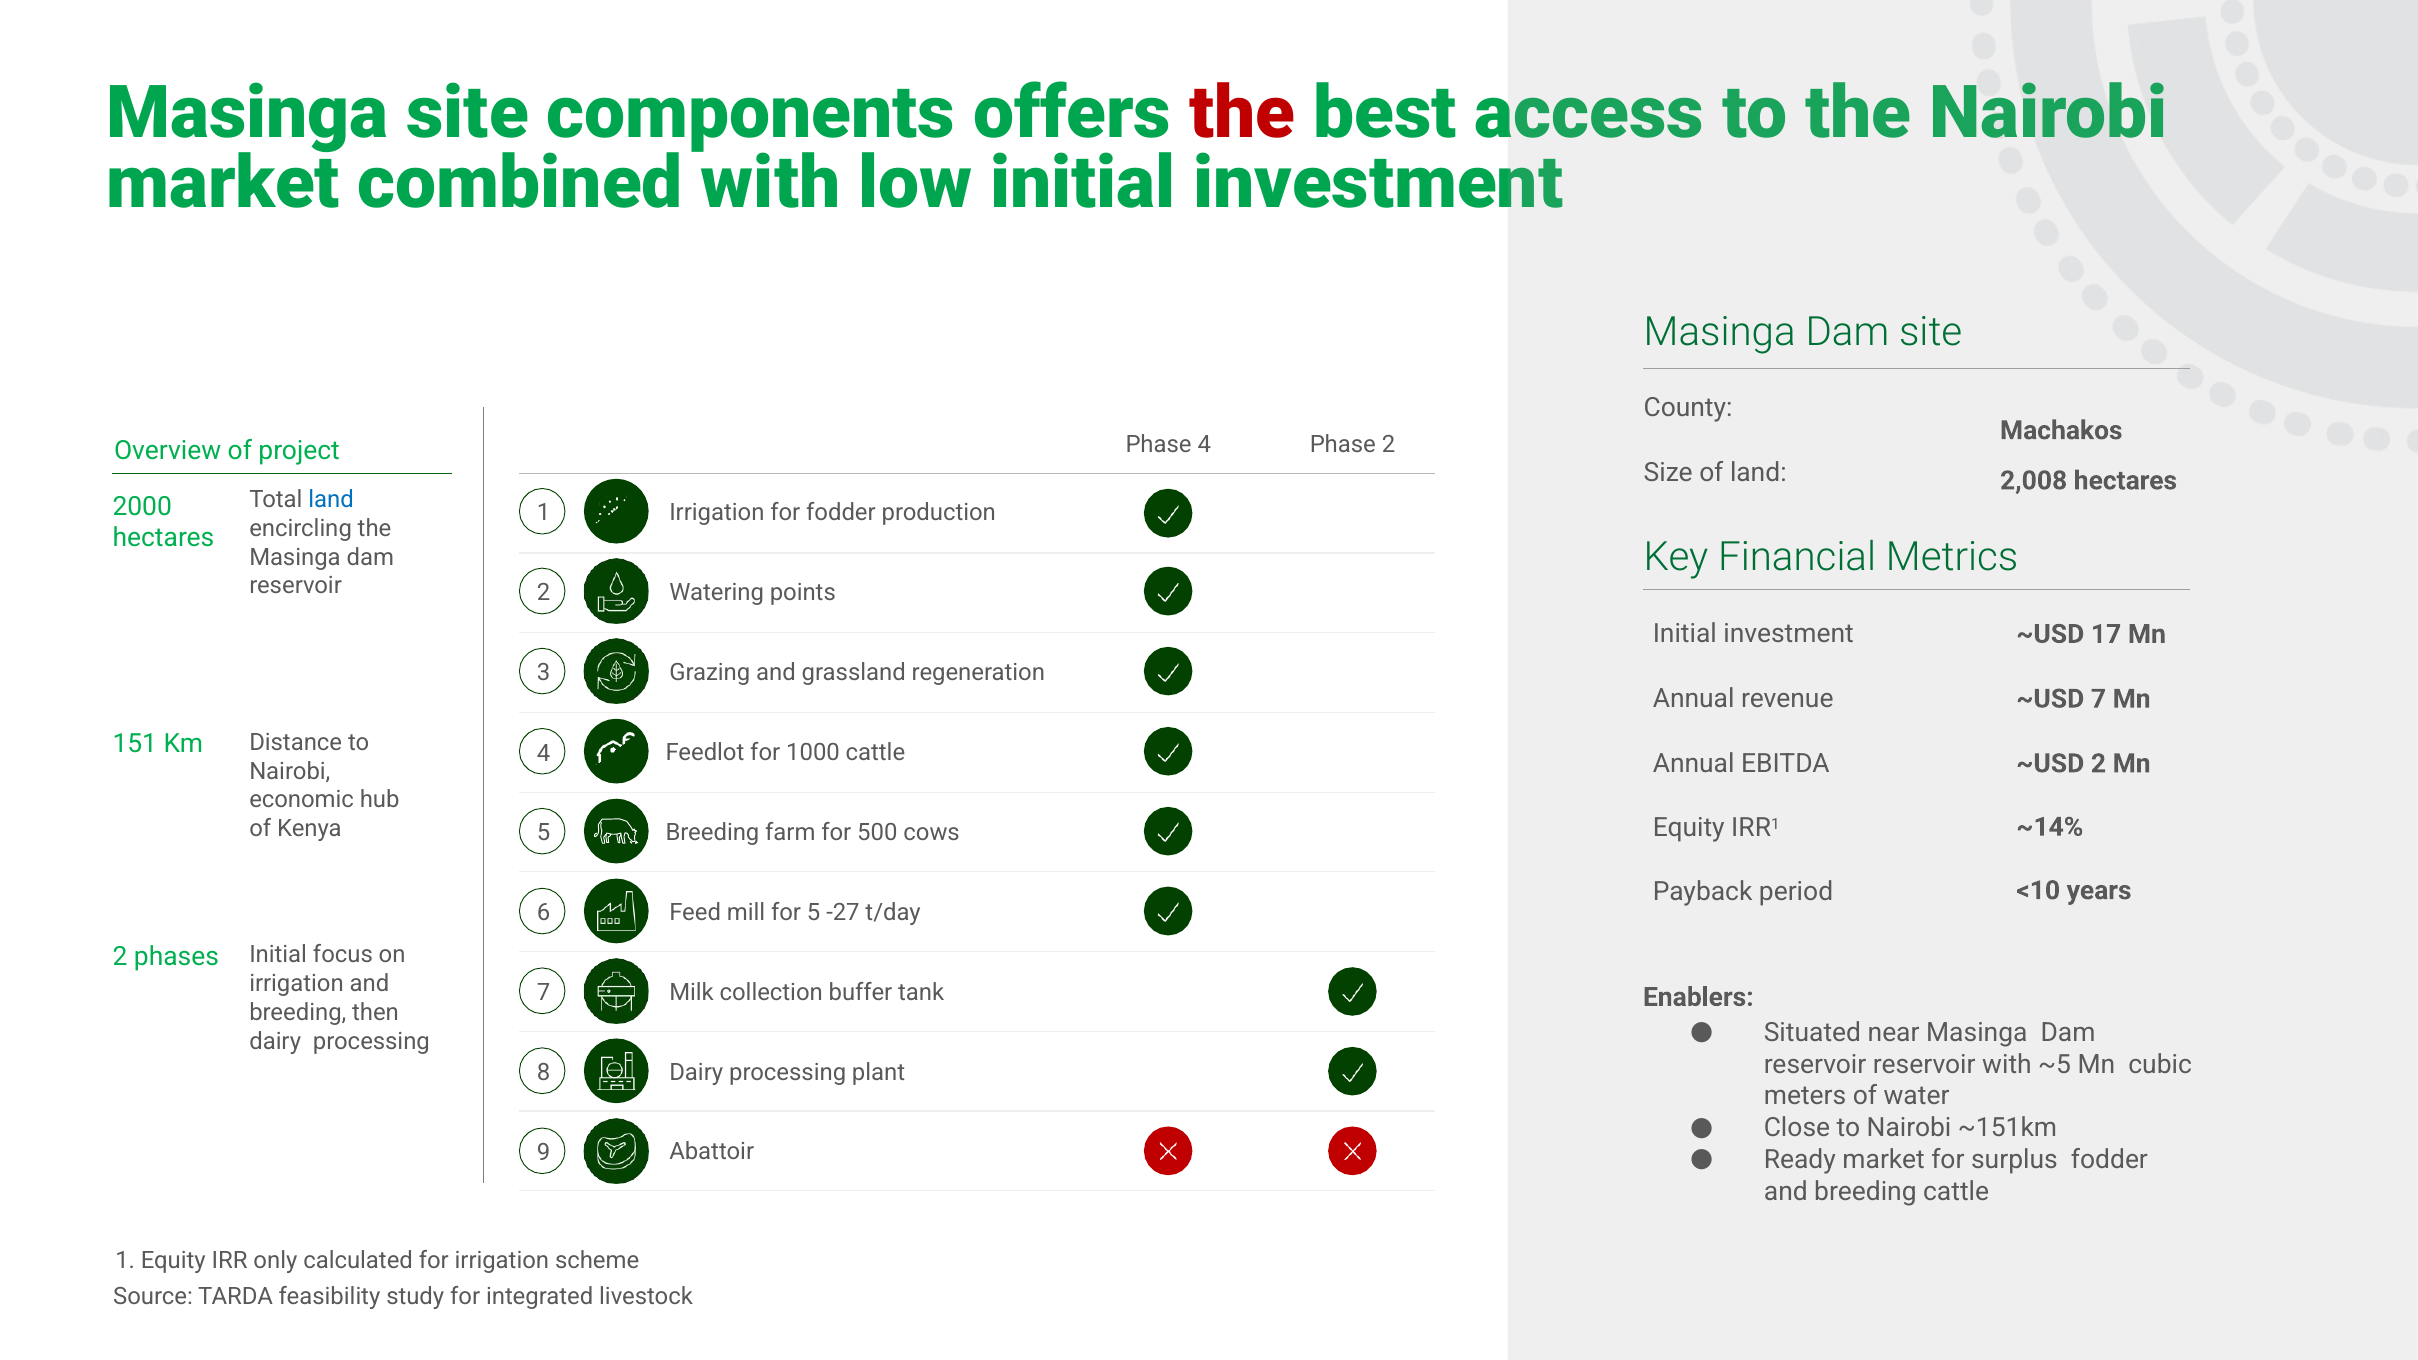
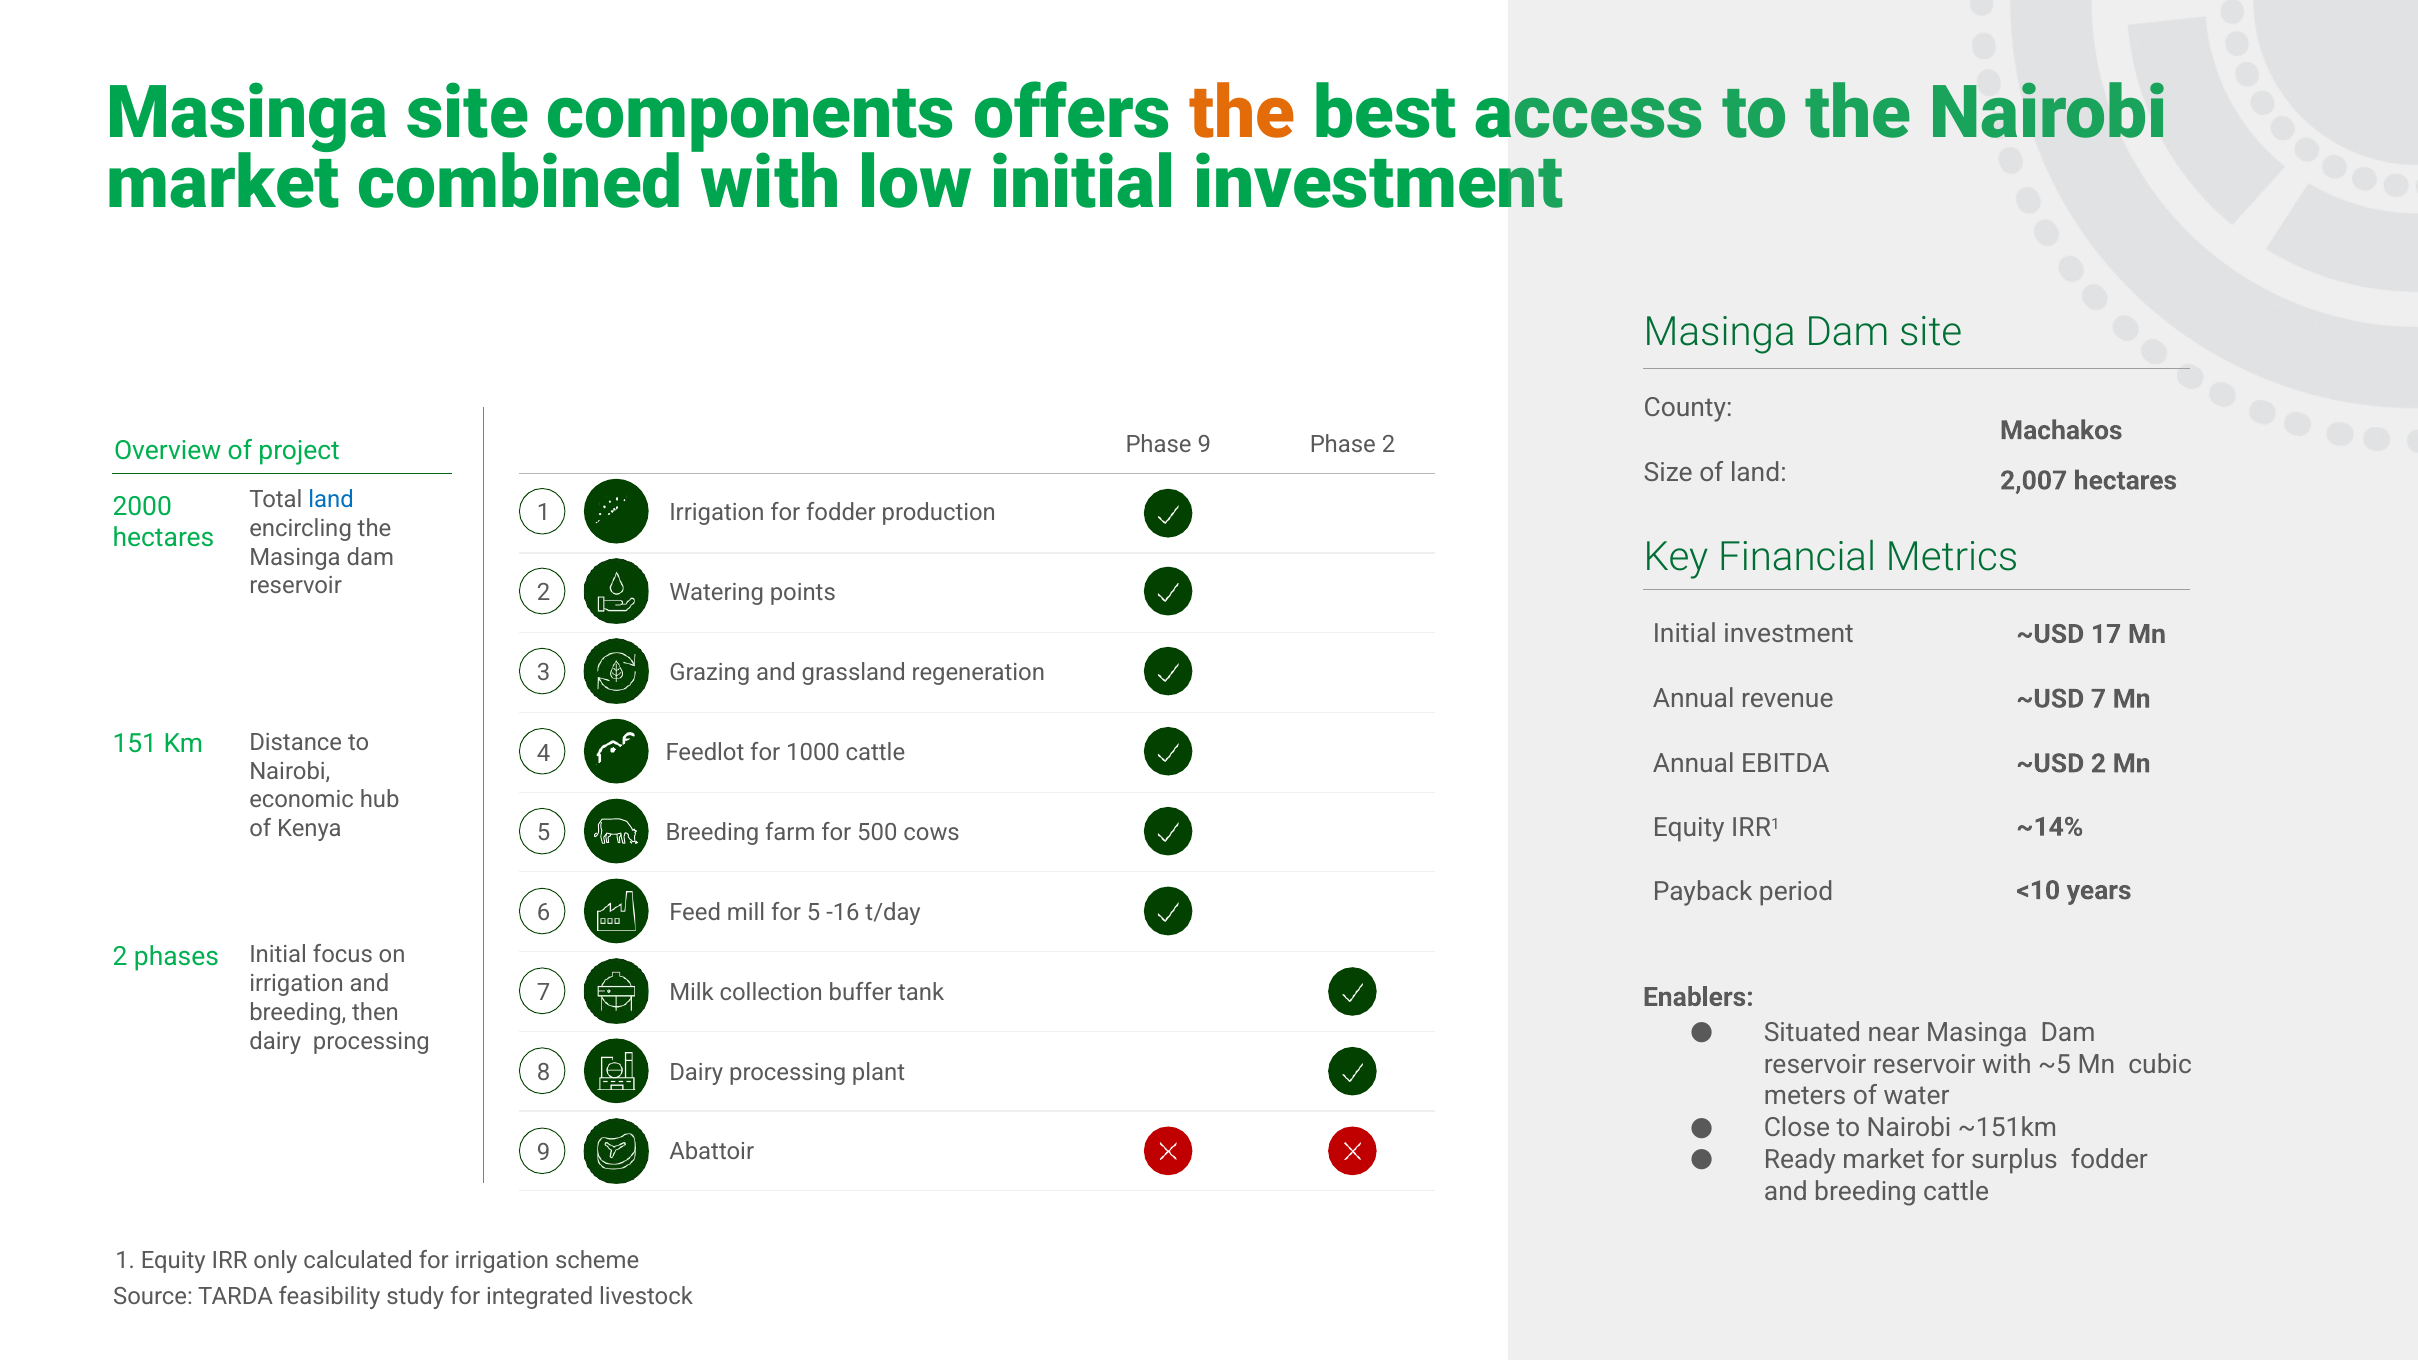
the at (1242, 113) colour: red -> orange
Phase 4: 4 -> 9
2,008: 2,008 -> 2,007
-27: -27 -> -16
